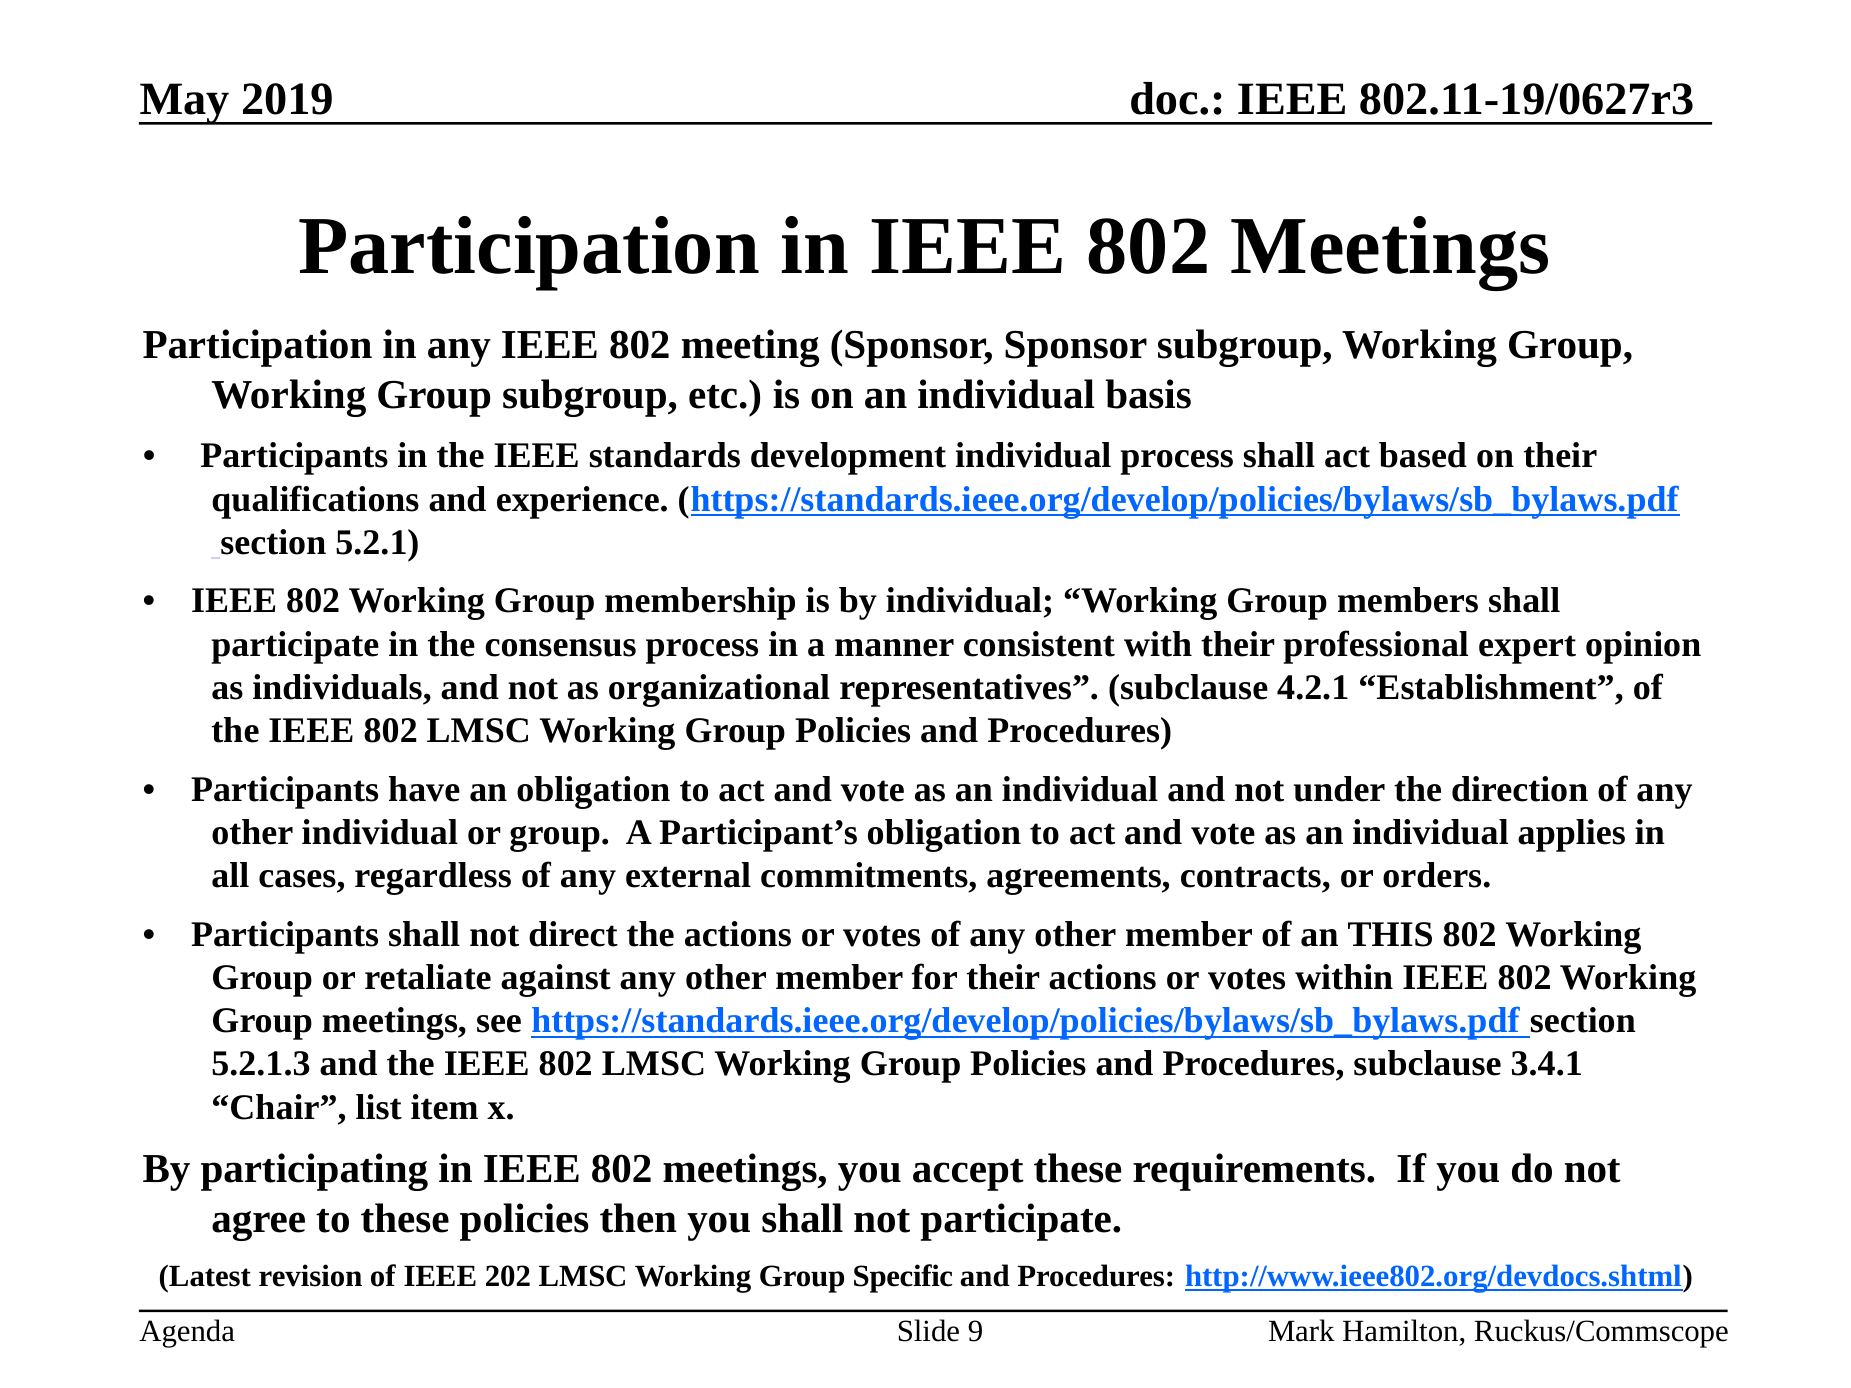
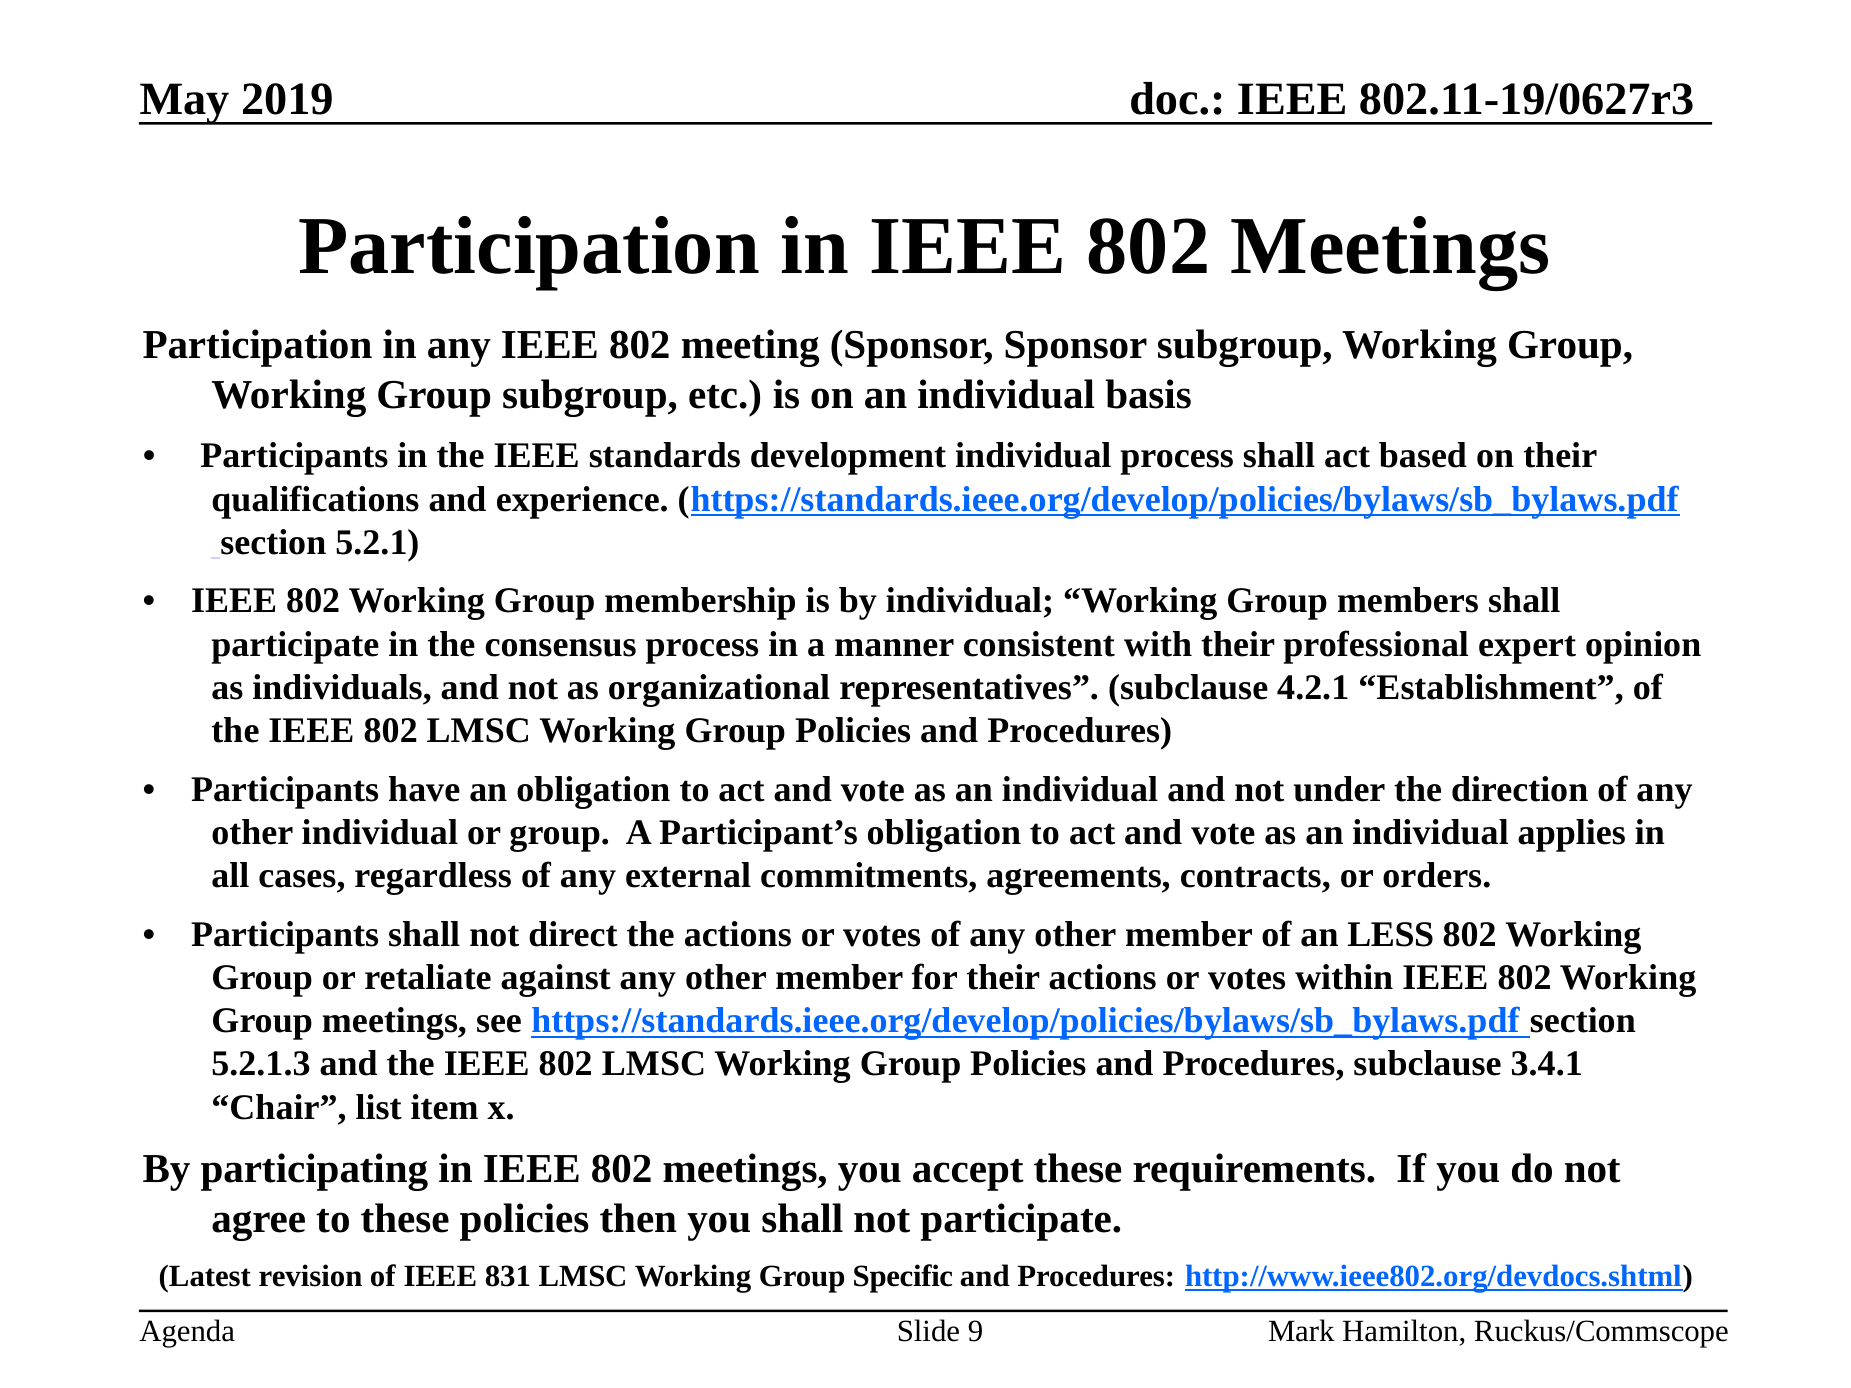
THIS: THIS -> LESS
202: 202 -> 831
